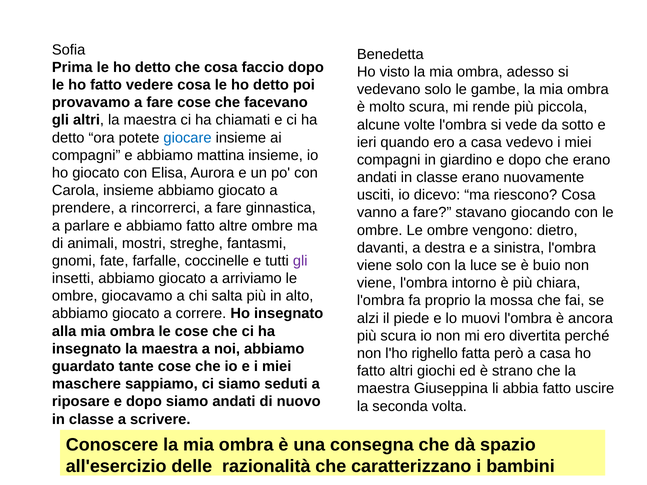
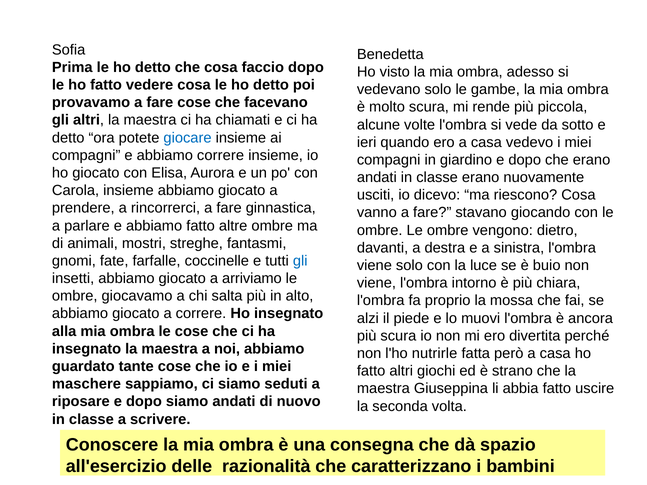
abbiamo mattina: mattina -> correre
gli at (300, 261) colour: purple -> blue
righello: righello -> nutrirle
